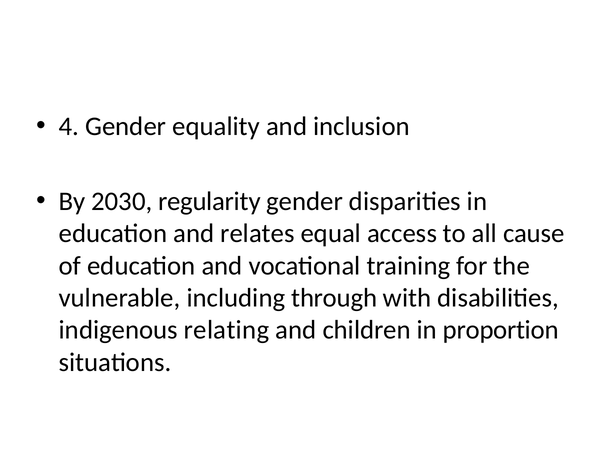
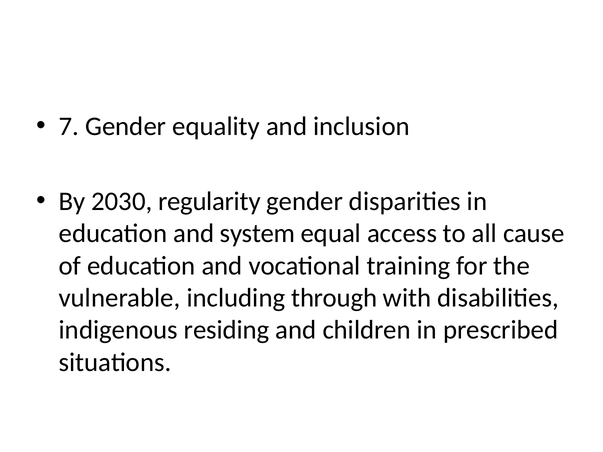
4: 4 -> 7
relates: relates -> system
relating: relating -> residing
proportion: proportion -> prescribed
